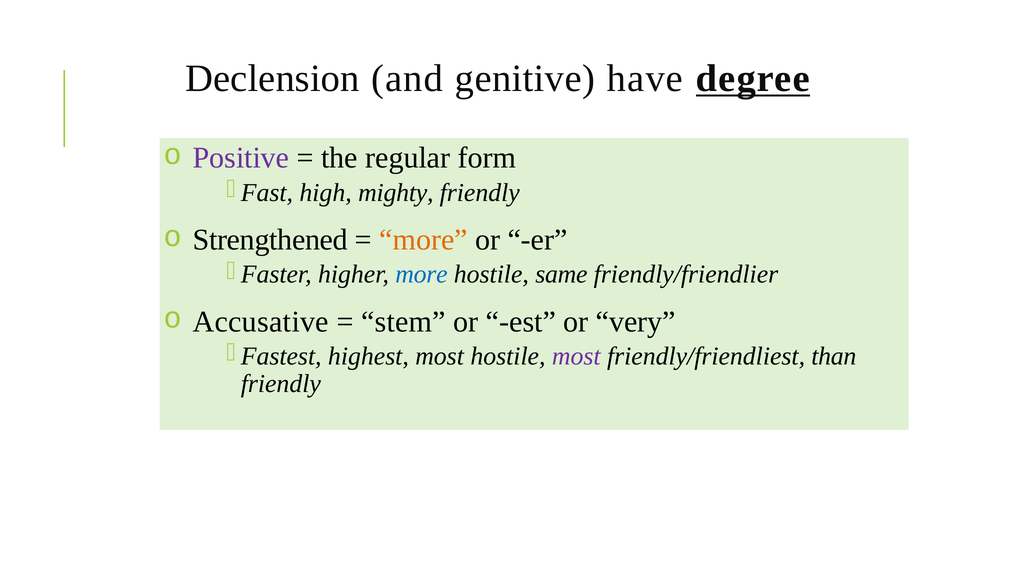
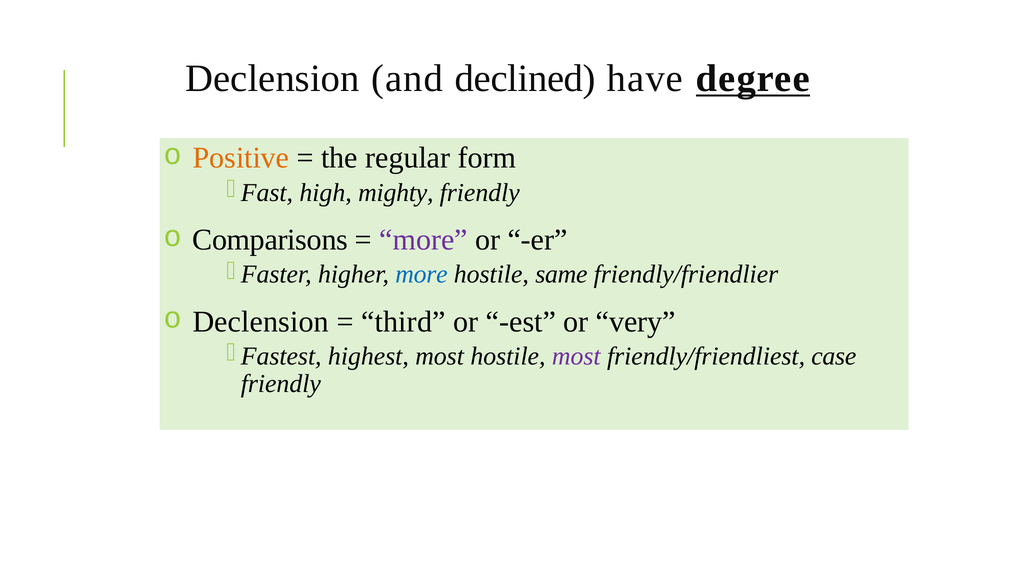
genitive: genitive -> declined
Positive colour: purple -> orange
Strengthened: Strengthened -> Comparisons
more at (424, 240) colour: orange -> purple
Accusative at (261, 322): Accusative -> Declension
stem: stem -> third
than: than -> case
